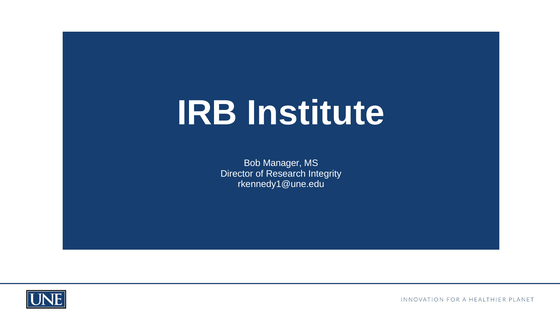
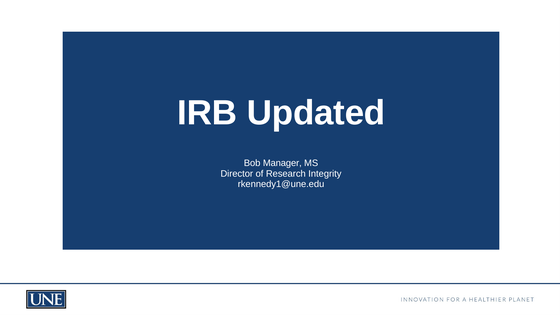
Institute: Institute -> Updated
